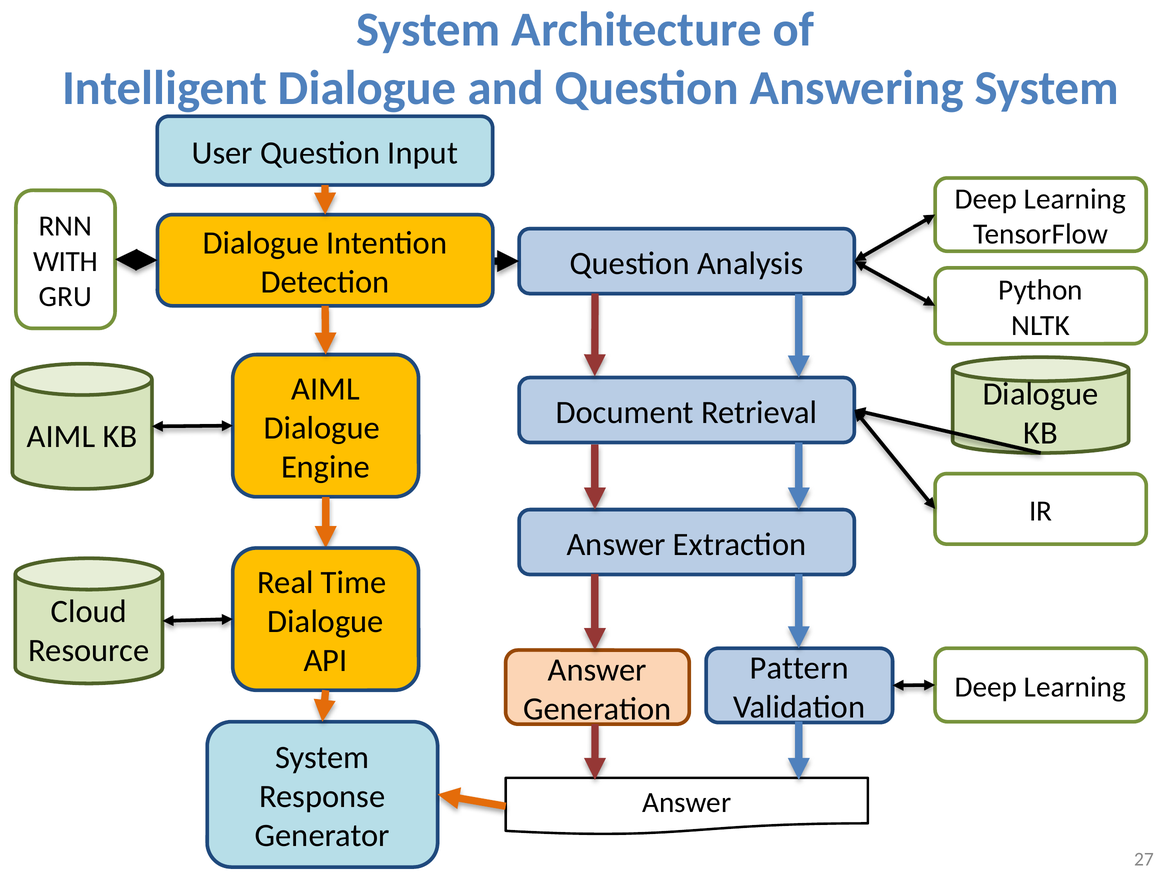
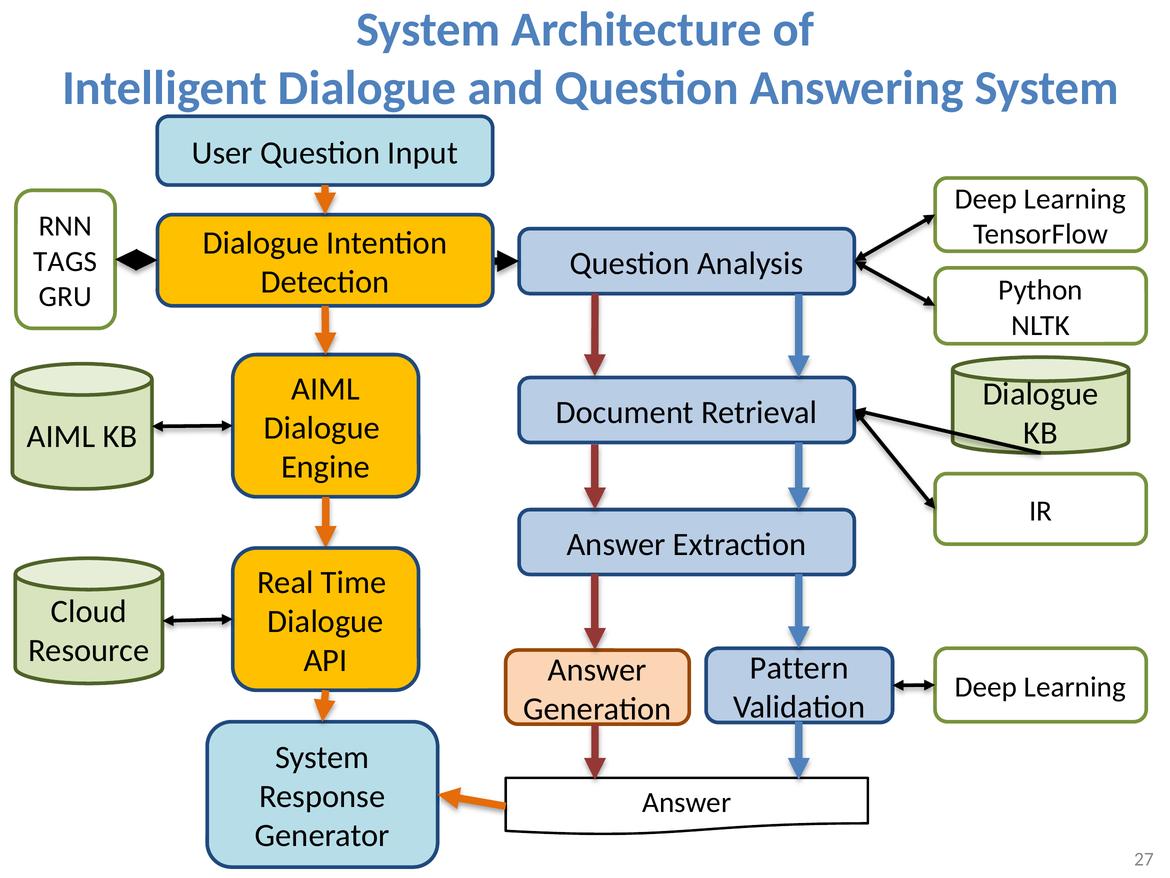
WITH: WITH -> TAGS
